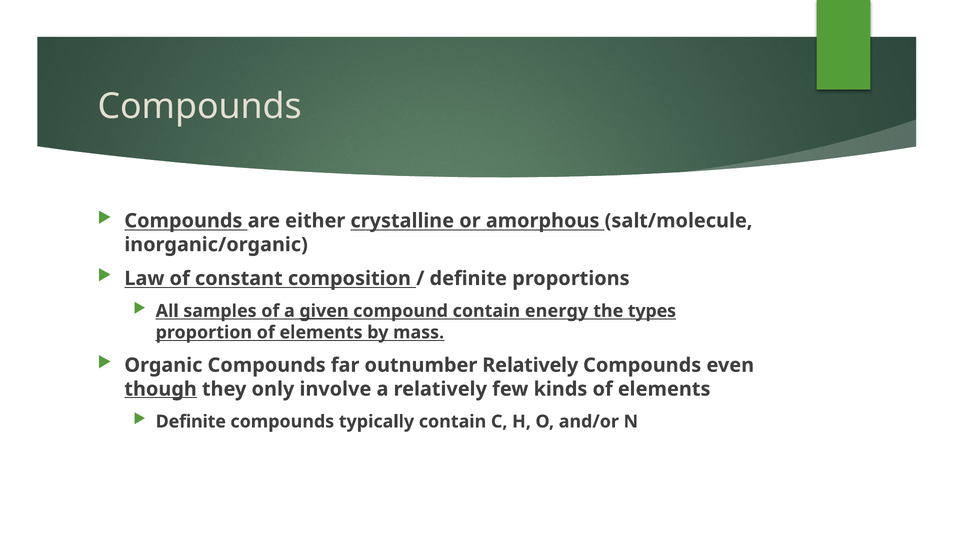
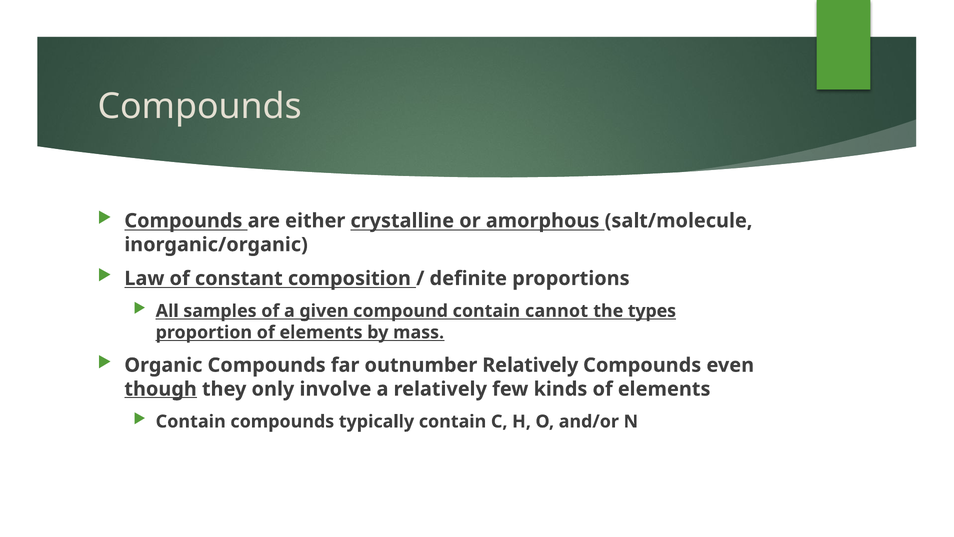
given underline: present -> none
energy: energy -> cannot
Definite at (191, 421): Definite -> Contain
